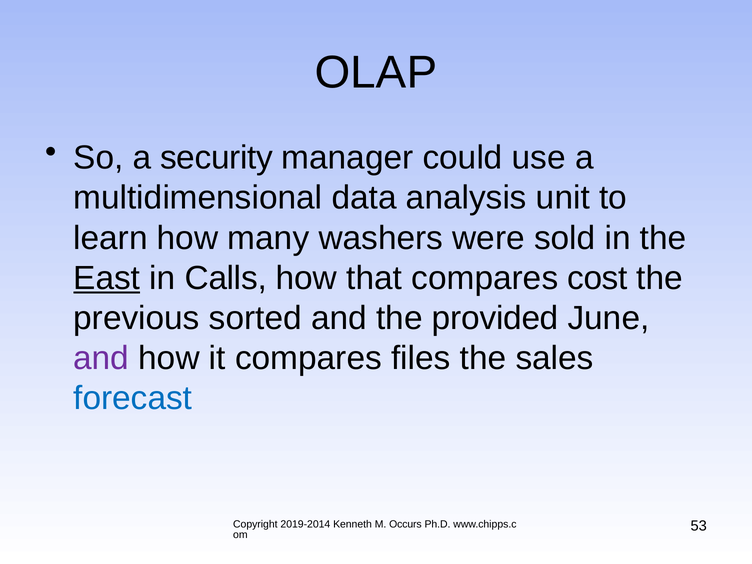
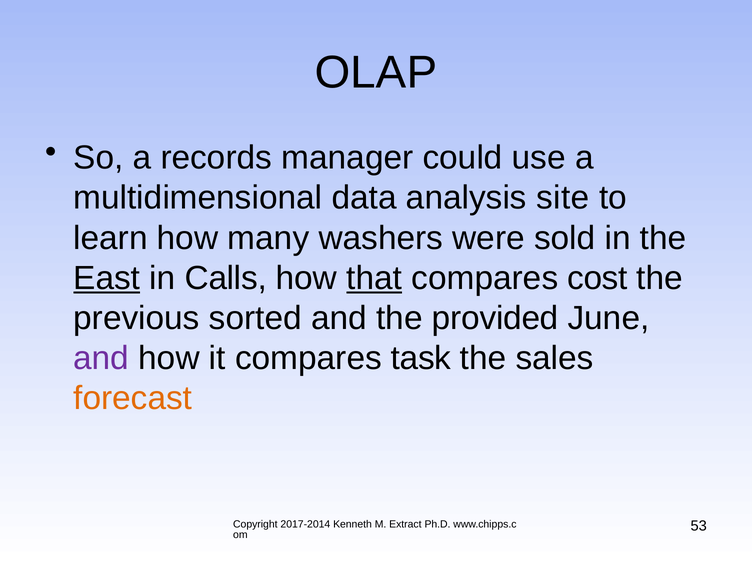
security: security -> records
unit: unit -> site
that underline: none -> present
files: files -> task
forecast colour: blue -> orange
2019-2014: 2019-2014 -> 2017-2014
Occurs: Occurs -> Extract
